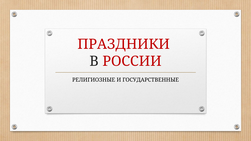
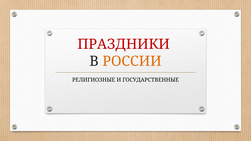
РОССИИ colour: red -> orange
